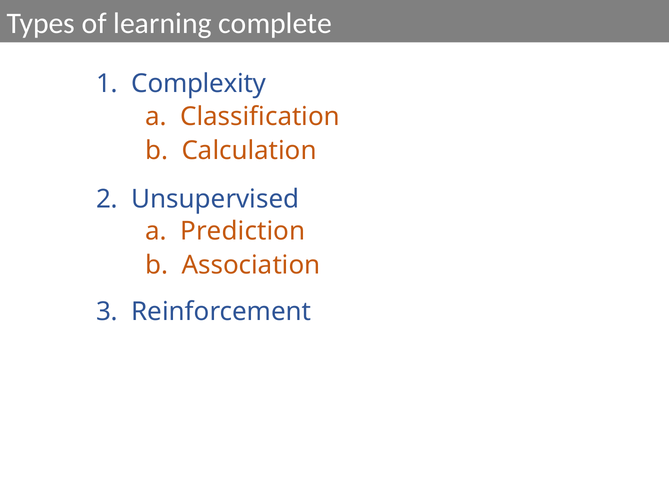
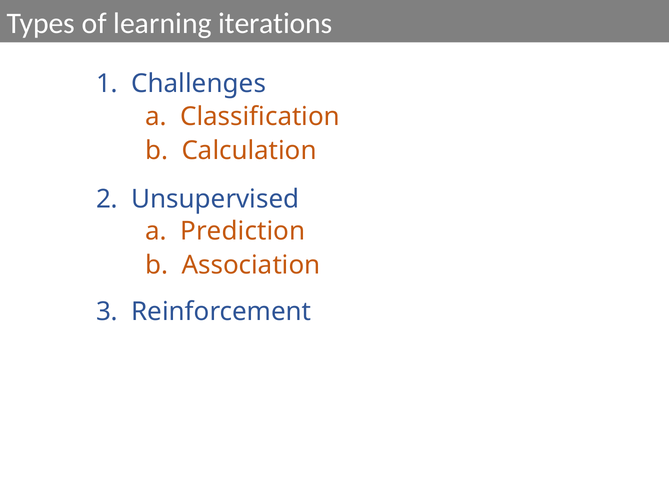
complete: complete -> iterations
Complexity: Complexity -> Challenges
